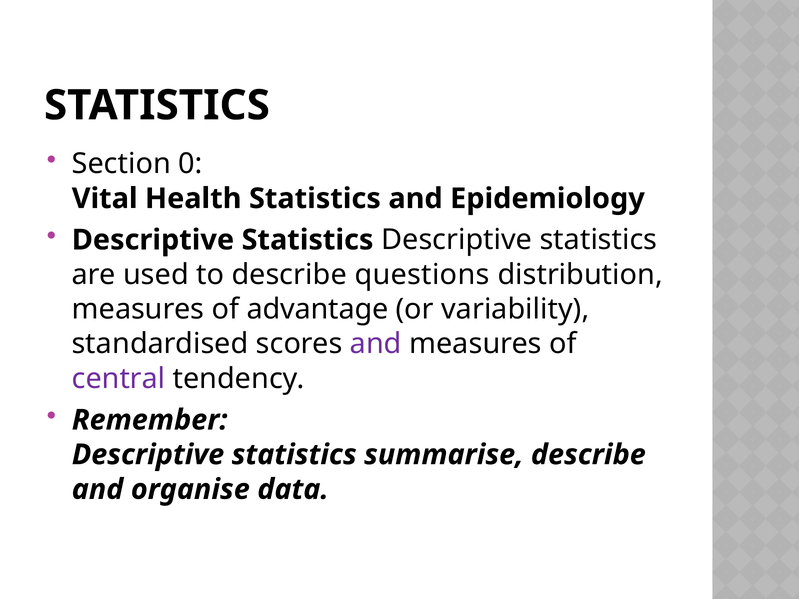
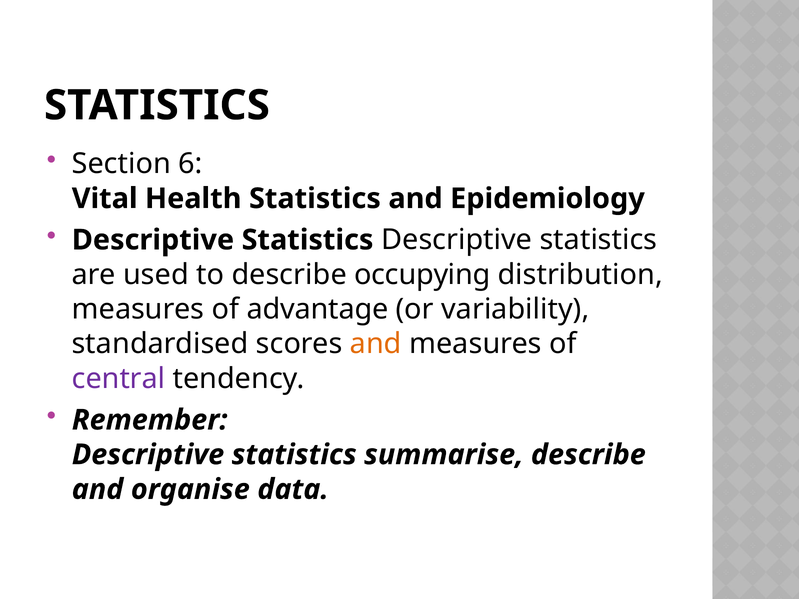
0: 0 -> 6
questions: questions -> occupying
and at (376, 344) colour: purple -> orange
